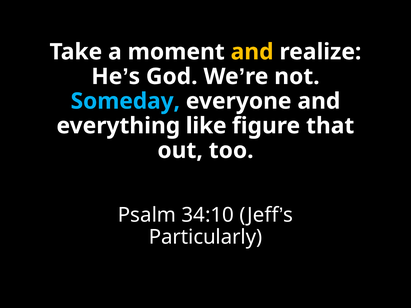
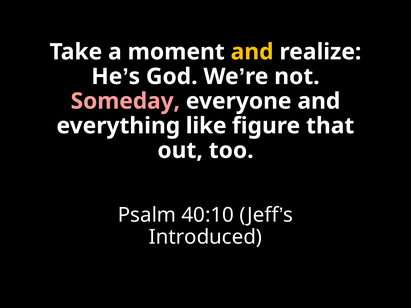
Someday colour: light blue -> pink
34:10: 34:10 -> 40:10
Particularly: Particularly -> Introduced
